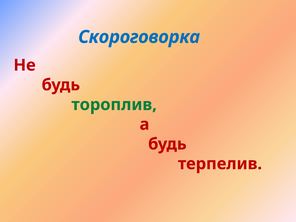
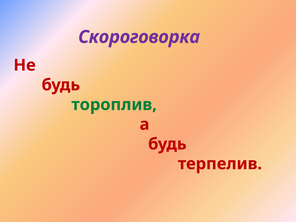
Скороговорка colour: blue -> purple
